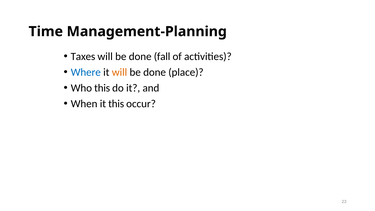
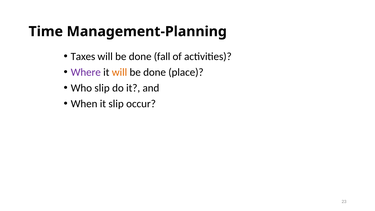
Where colour: blue -> purple
Who this: this -> slip
it this: this -> slip
